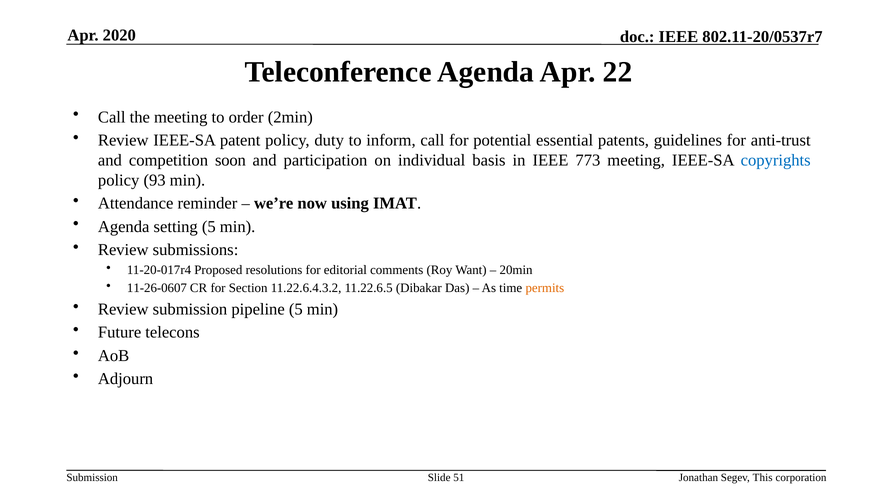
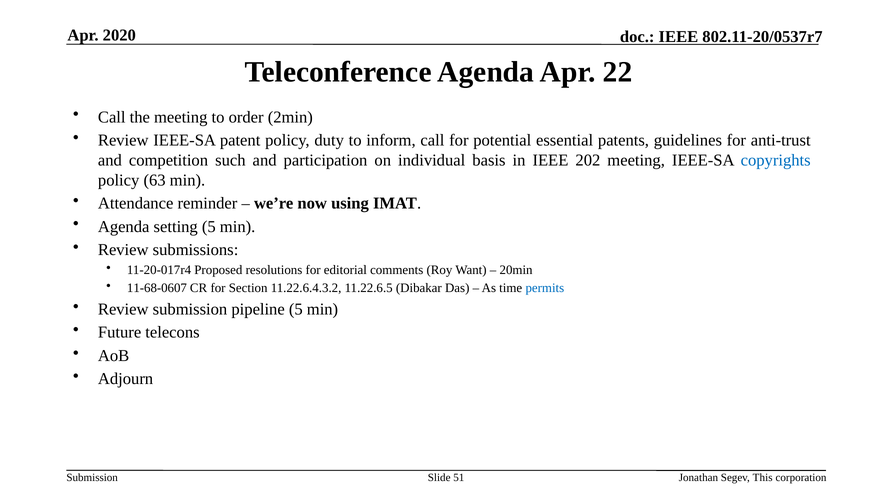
soon: soon -> such
773: 773 -> 202
93: 93 -> 63
11-26-0607: 11-26-0607 -> 11-68-0607
permits colour: orange -> blue
